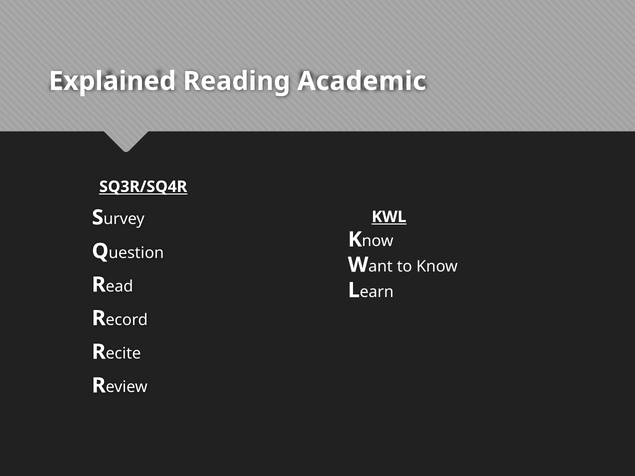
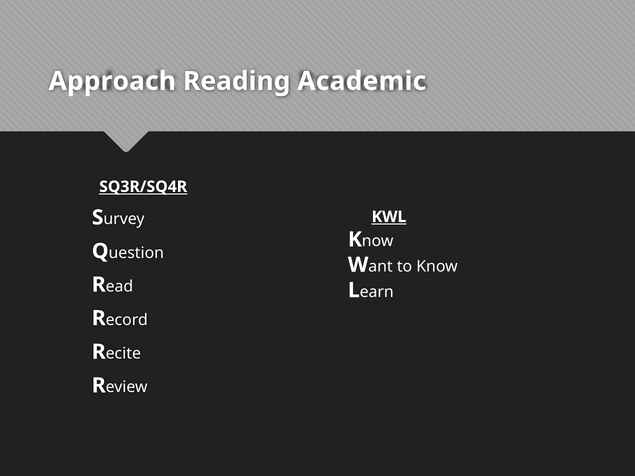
Explained: Explained -> Approach
